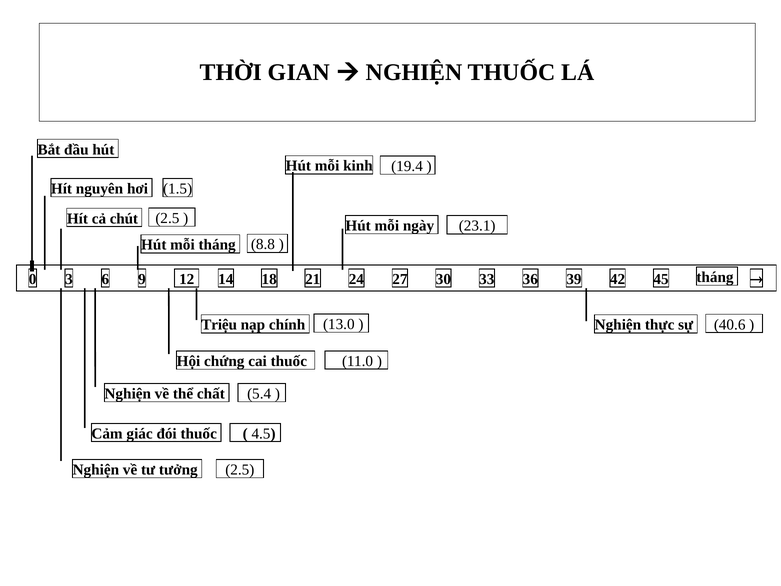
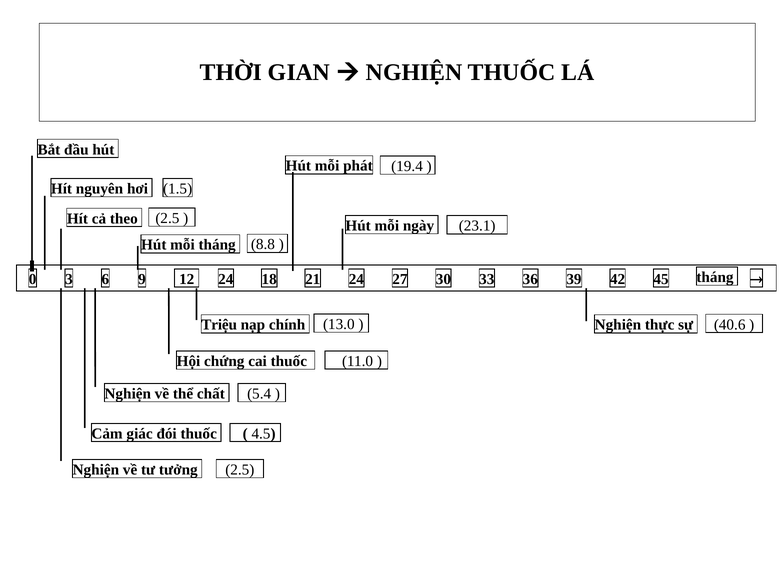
kinh: kinh -> phát
chút: chút -> theo
12 14: 14 -> 24
